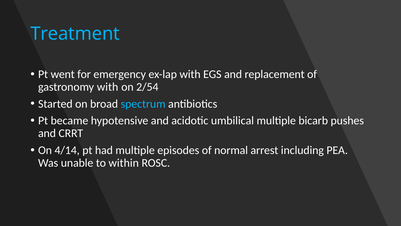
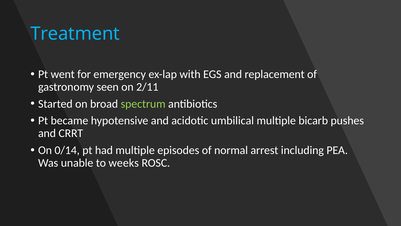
gastronomy with: with -> seen
2/54: 2/54 -> 2/11
spectrum colour: light blue -> light green
4/14: 4/14 -> 0/14
within: within -> weeks
